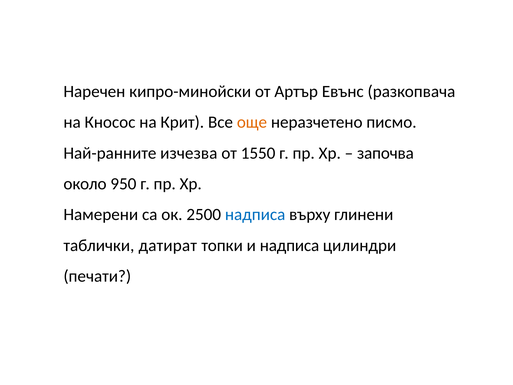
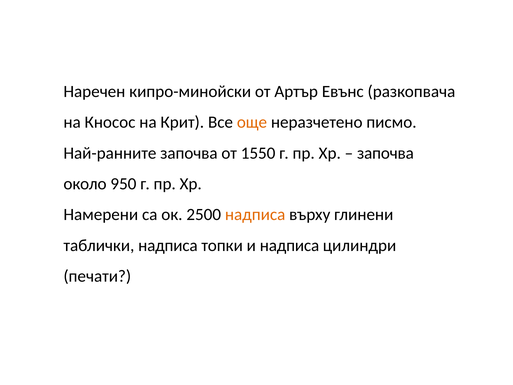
Най-ранните изчезва: изчезва -> започва
надписа at (255, 214) colour: blue -> orange
таблички датират: датират -> надписа
